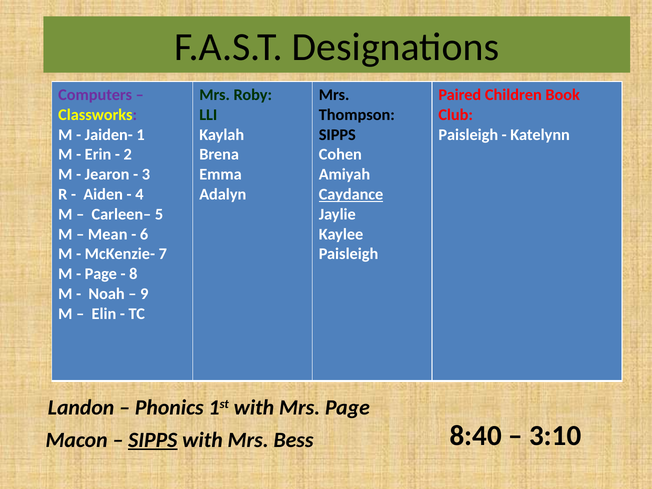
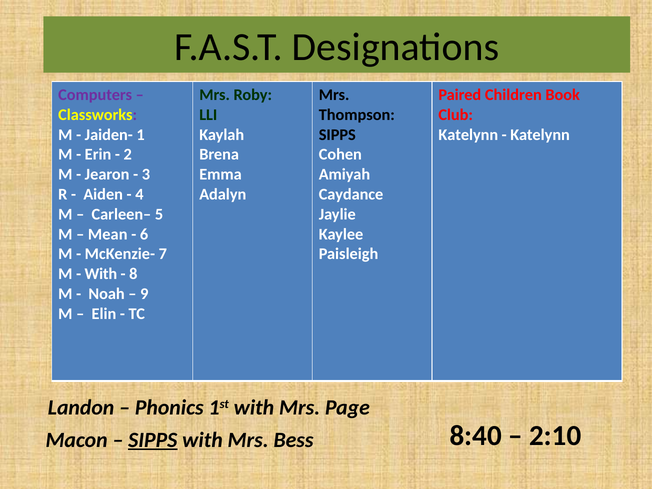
Paisleigh at (468, 135): Paisleigh -> Katelynn
Caydance underline: present -> none
Page at (101, 274): Page -> With
3:10: 3:10 -> 2:10
